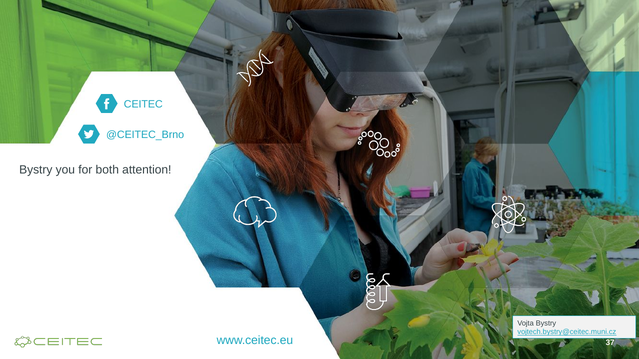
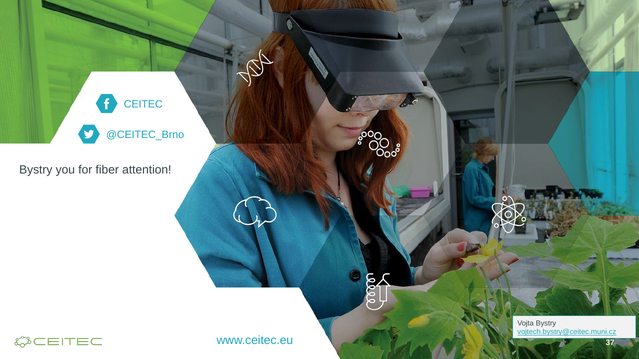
both: both -> fiber
